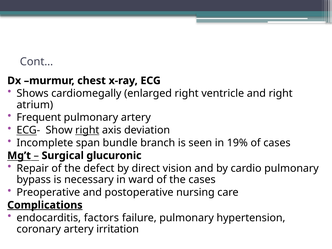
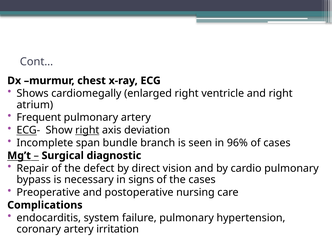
19%: 19% -> 96%
glucuronic: glucuronic -> diagnostic
ward: ward -> signs
Complications underline: present -> none
factors: factors -> system
